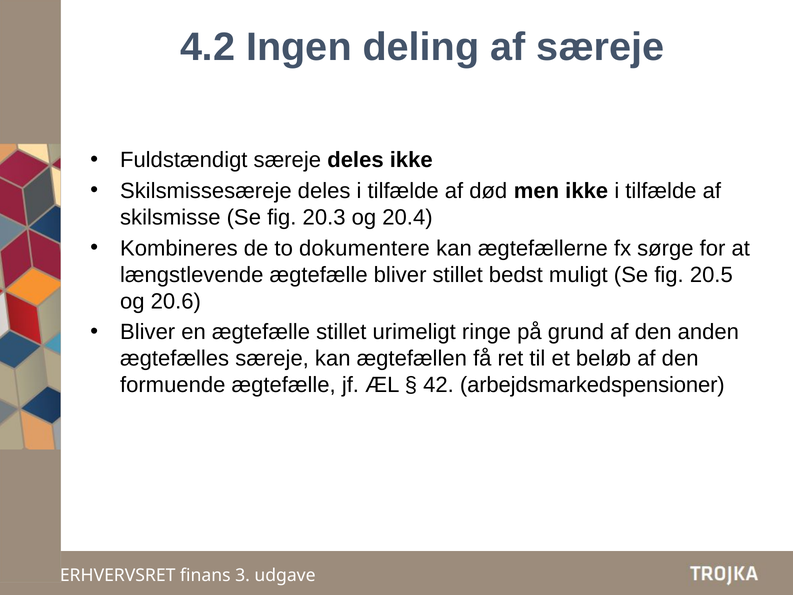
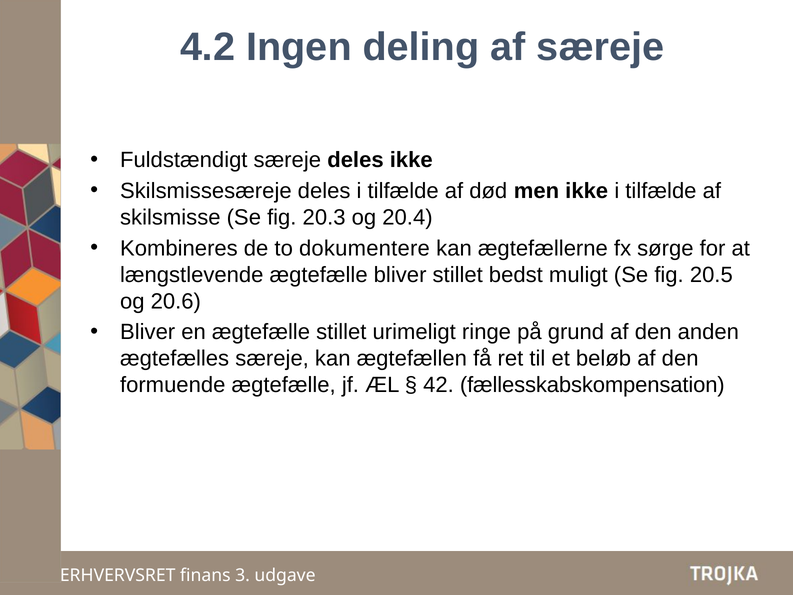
arbejdsmarkedspensioner: arbejdsmarkedspensioner -> fællesskabskompensation
